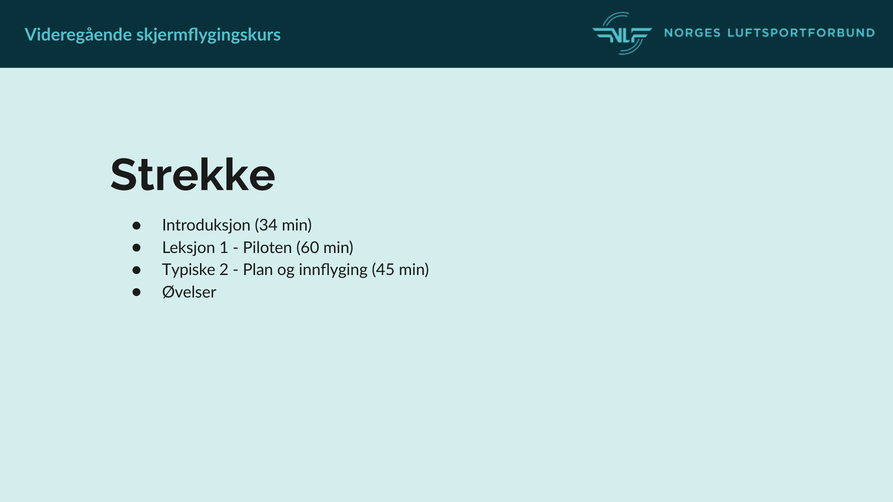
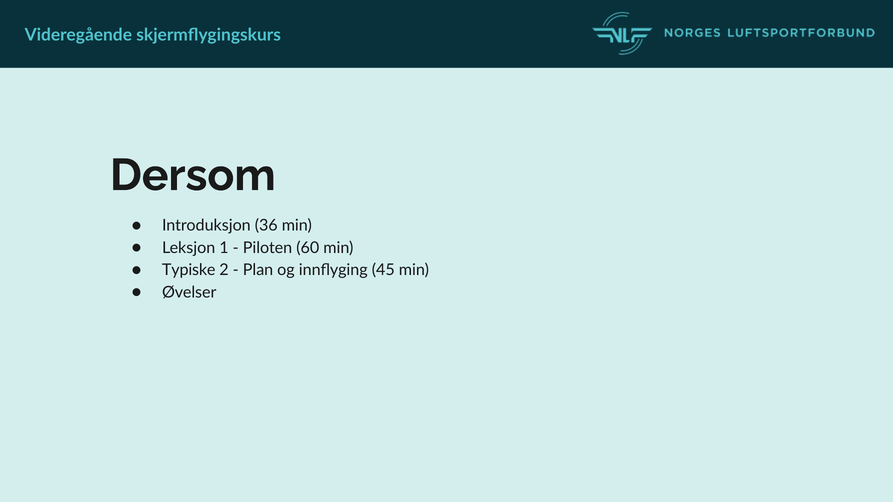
Strekke: Strekke -> Dersom
34: 34 -> 36
